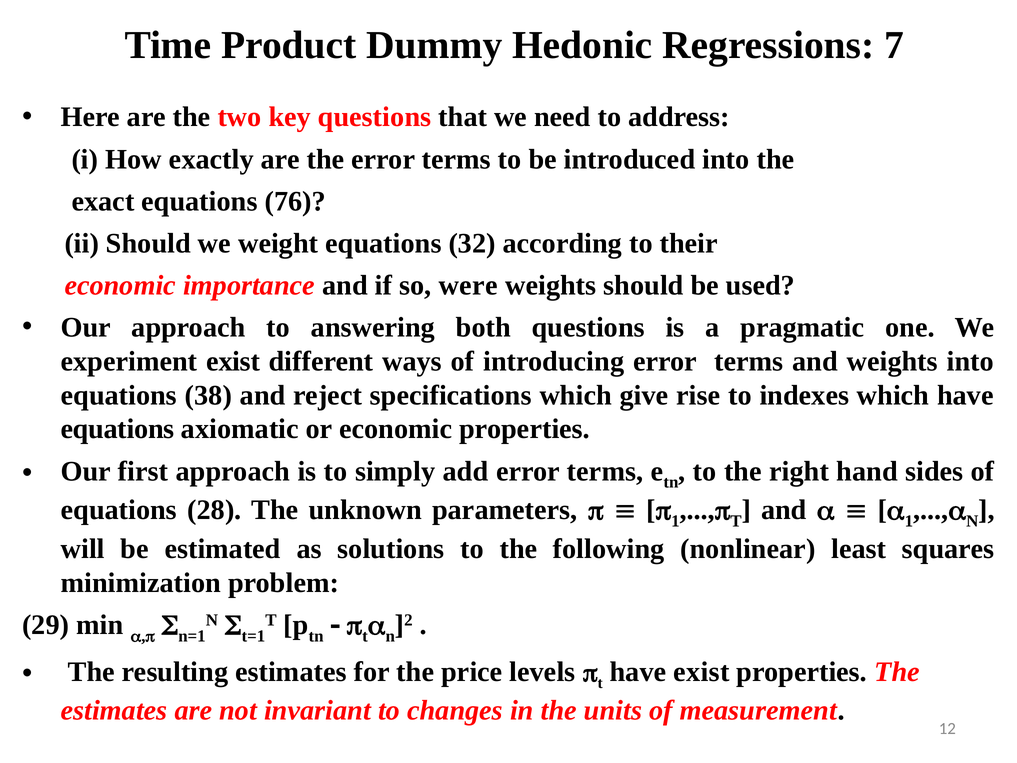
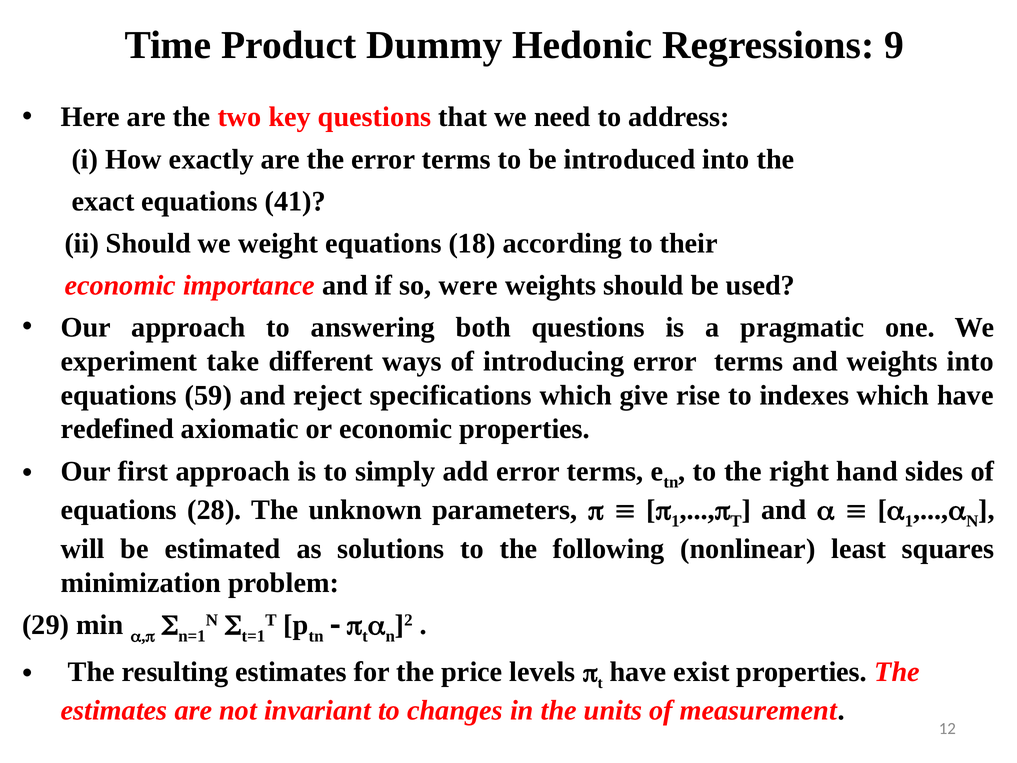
7: 7 -> 9
76: 76 -> 41
32: 32 -> 18
experiment exist: exist -> take
38: 38 -> 59
equations at (117, 429): equations -> redefined
